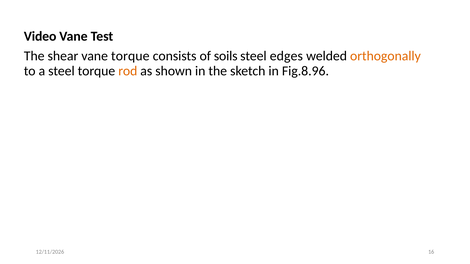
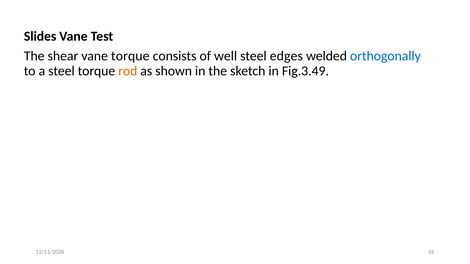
Video: Video -> Slides
soils: soils -> well
orthogonally colour: orange -> blue
Fig.8.96: Fig.8.96 -> Fig.3.49
